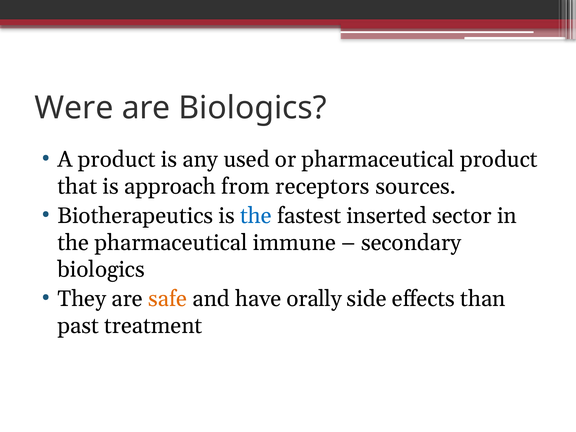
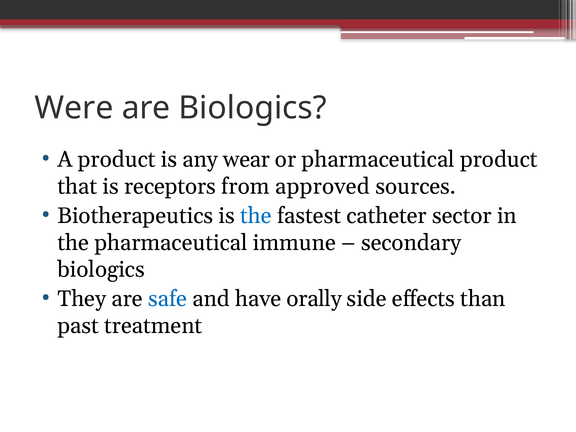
used: used -> wear
approach: approach -> receptors
receptors: receptors -> approved
inserted: inserted -> catheter
safe colour: orange -> blue
